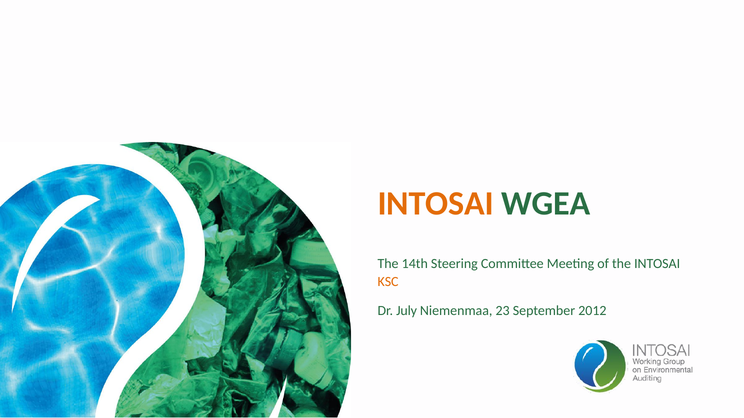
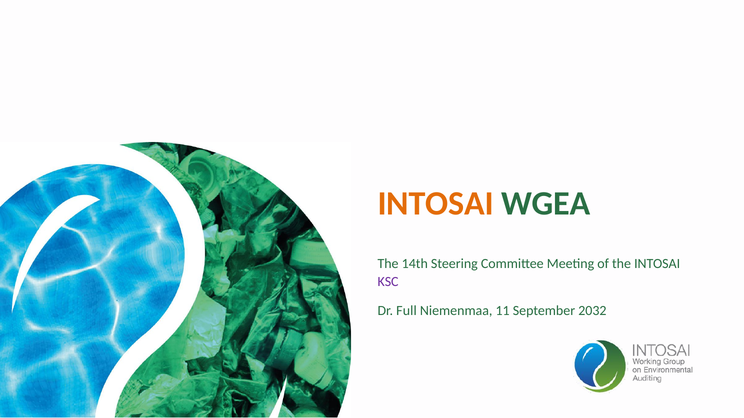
KSC colour: orange -> purple
July: July -> Full
23: 23 -> 11
2012: 2012 -> 2032
